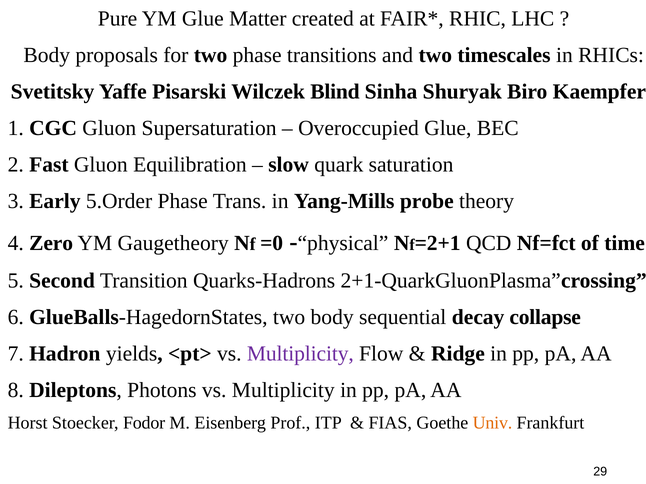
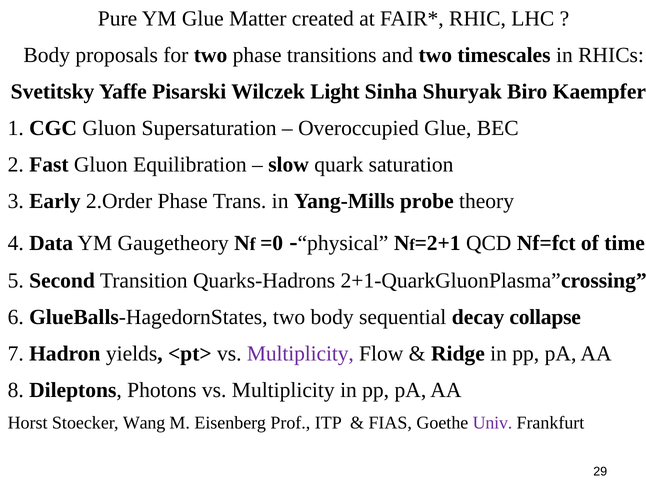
Blind: Blind -> Light
5.Order: 5.Order -> 2.Order
Zero: Zero -> Data
Fodor: Fodor -> Wang
Univ colour: orange -> purple
